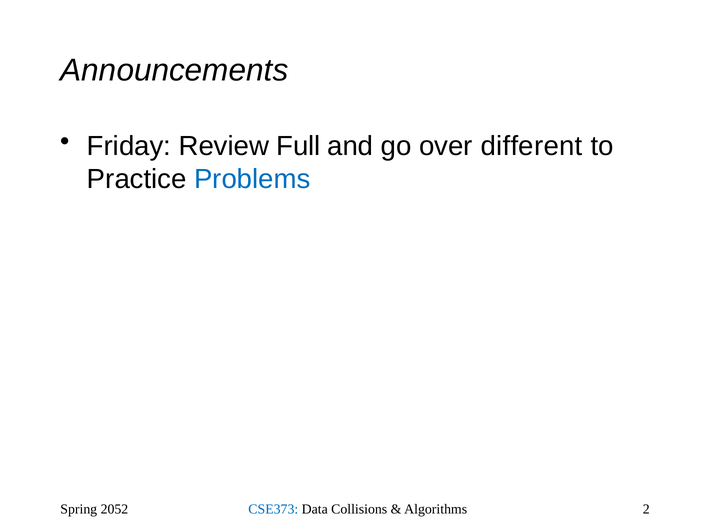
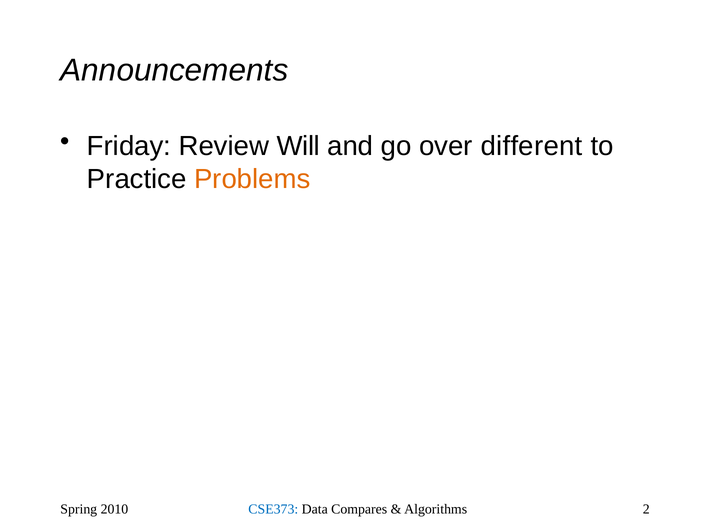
Full: Full -> Will
Problems colour: blue -> orange
2052: 2052 -> 2010
Collisions: Collisions -> Compares
